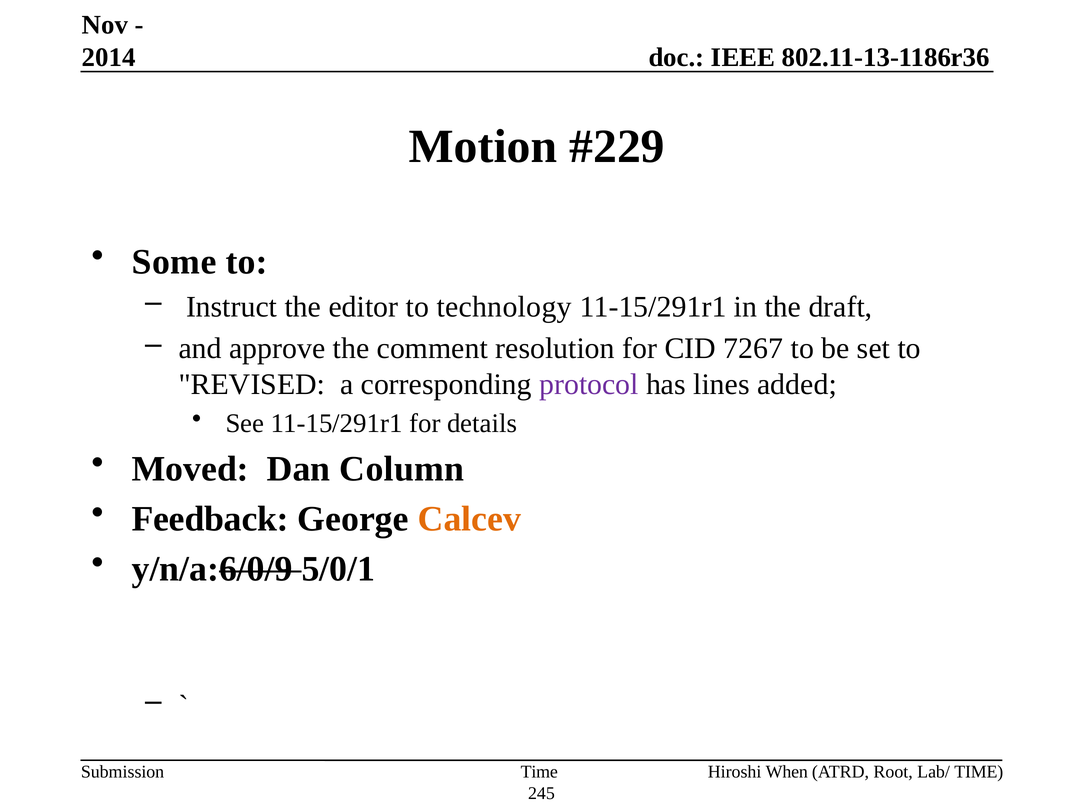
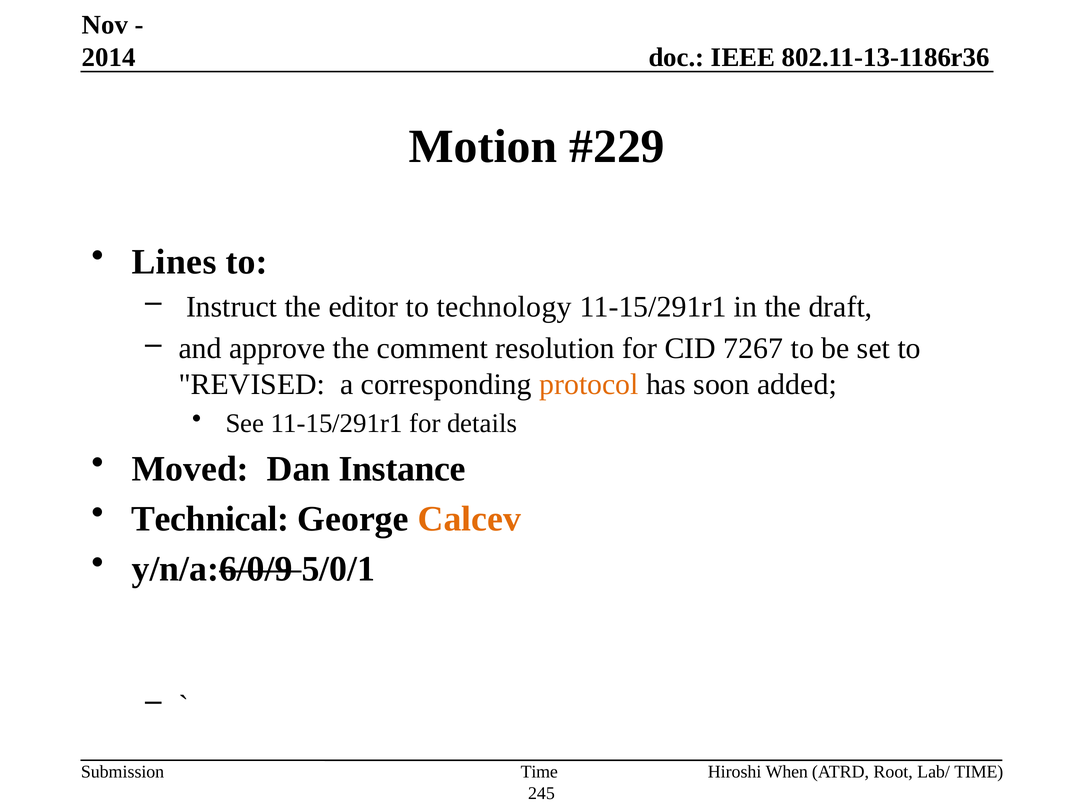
Some: Some -> Lines
protocol colour: purple -> orange
lines: lines -> soon
Column: Column -> Instance
Feedback: Feedback -> Technical
